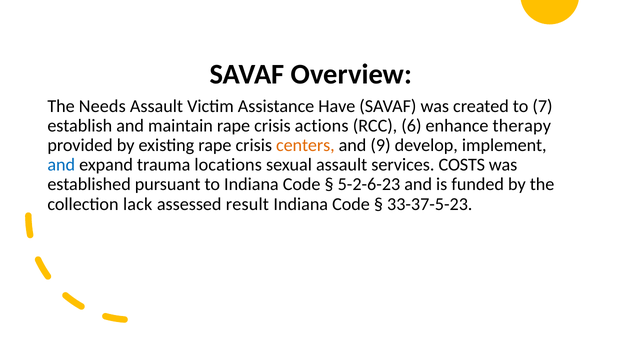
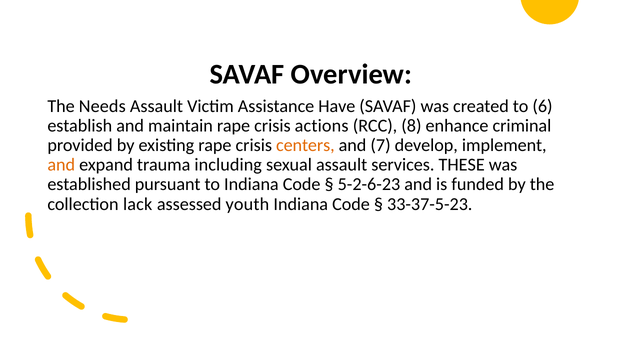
7: 7 -> 6
6: 6 -> 8
therapy: therapy -> criminal
9: 9 -> 7
and at (61, 165) colour: blue -> orange
locations: locations -> including
COSTS: COSTS -> THESE
result: result -> youth
